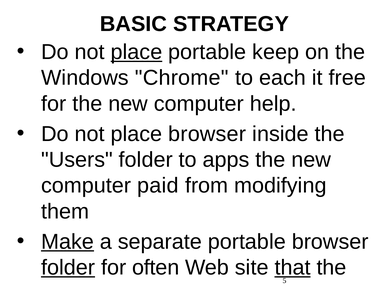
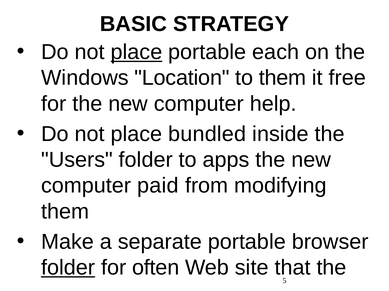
keep: keep -> each
Chrome: Chrome -> Location
to each: each -> them
place browser: browser -> bundled
Make underline: present -> none
that underline: present -> none
